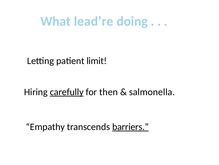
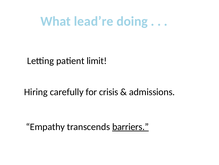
carefully underline: present -> none
then: then -> crisis
salmonella: salmonella -> admissions
